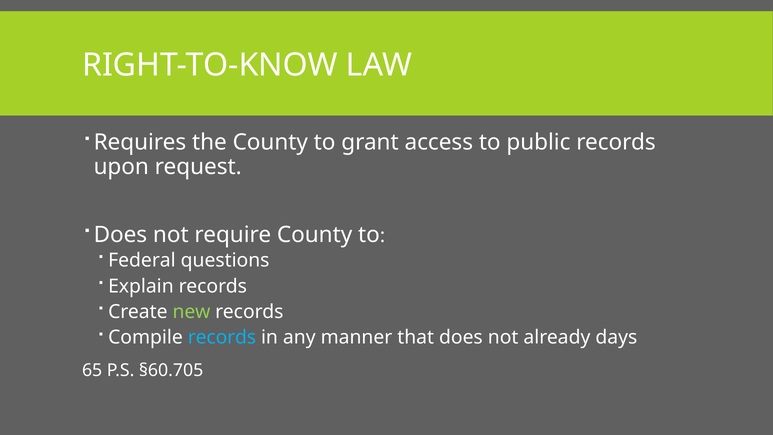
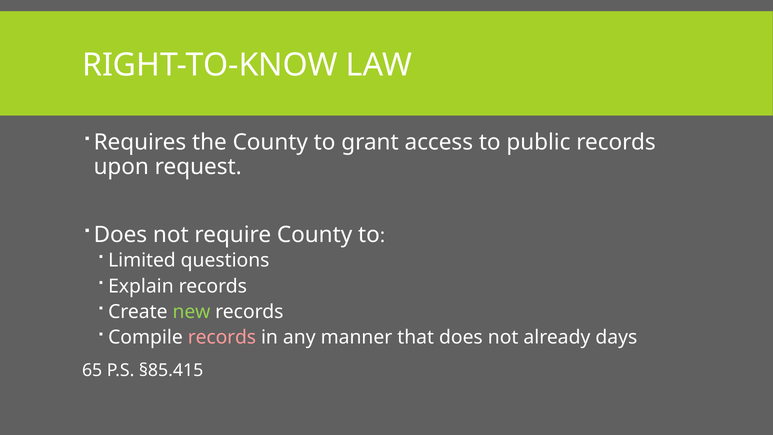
Federal: Federal -> Limited
records at (222, 337) colour: light blue -> pink
§60.705: §60.705 -> §85.415
